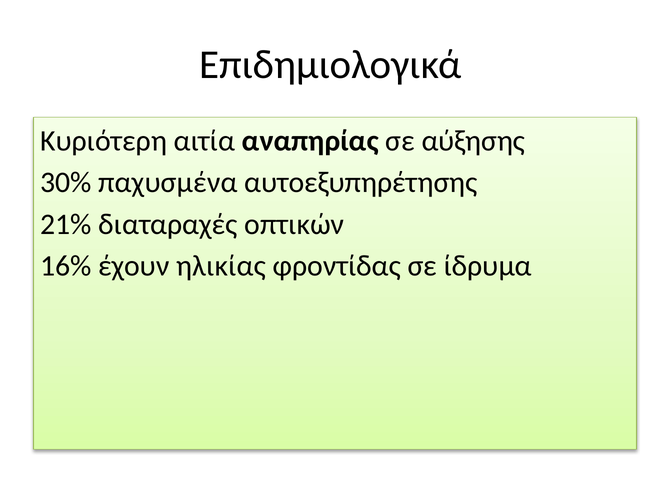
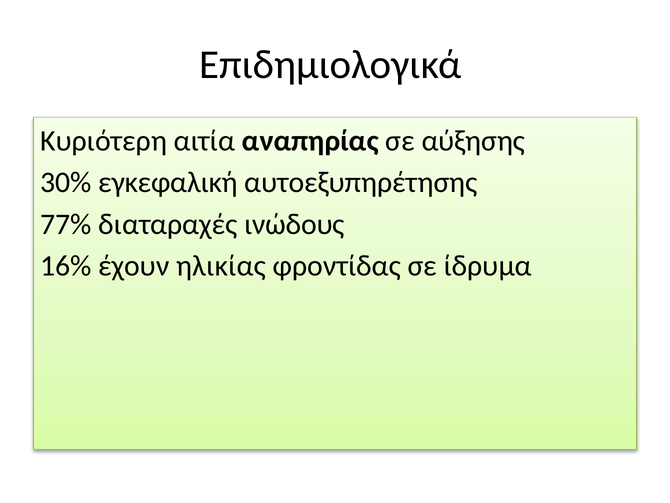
παχυσμένα: παχυσμένα -> εγκεφαλική
21%: 21% -> 77%
οπτικών: οπτικών -> ινώδους
